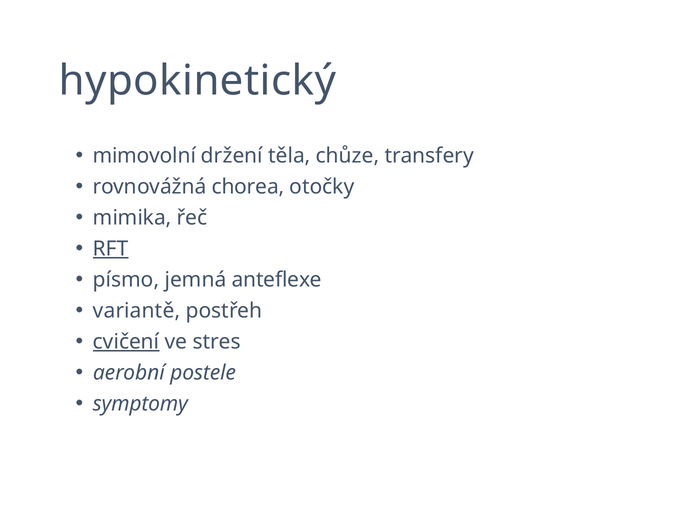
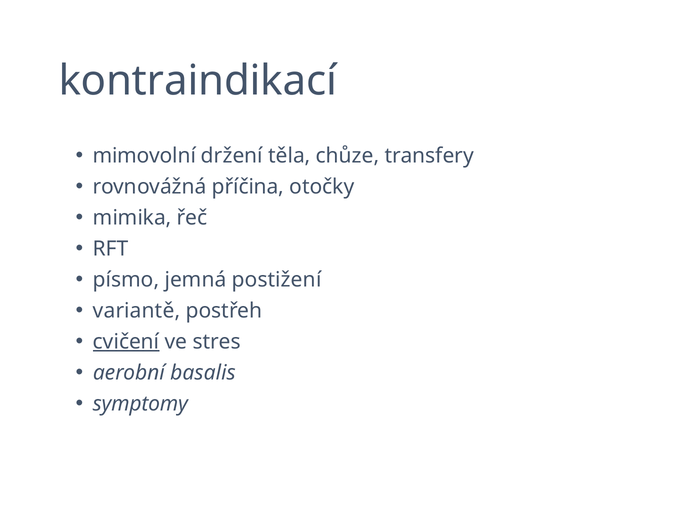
hypokinetický: hypokinetický -> kontraindikací
chorea: chorea -> příčina
RFT underline: present -> none
anteflexe: anteflexe -> postižení
postele: postele -> basalis
